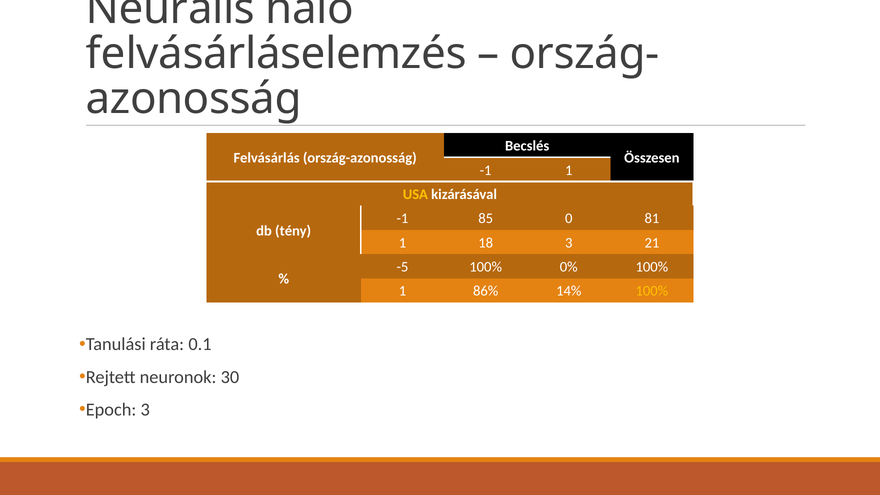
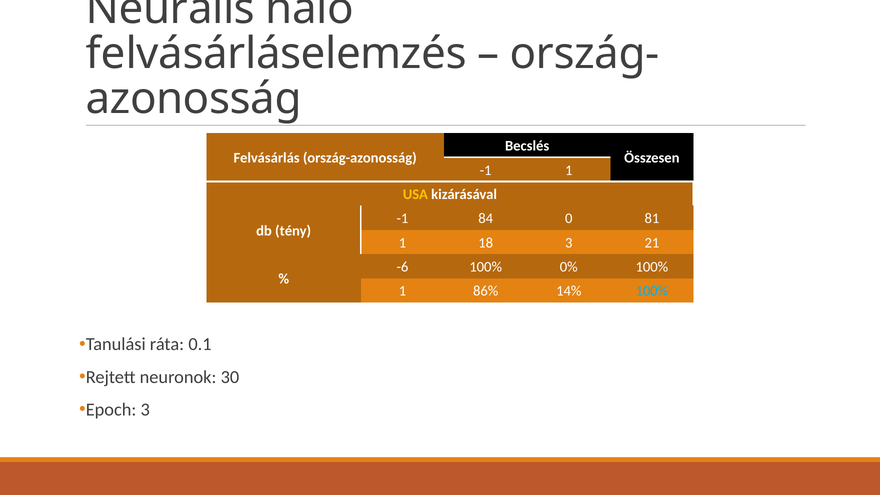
85: 85 -> 84
-5: -5 -> -6
100% at (652, 291) colour: yellow -> light blue
